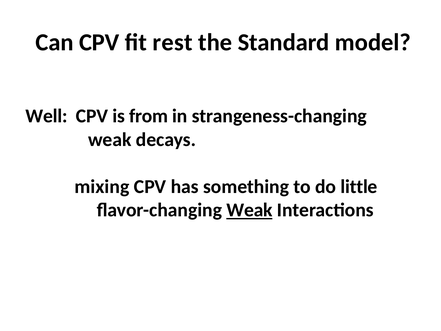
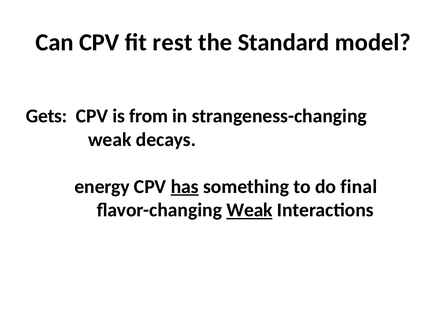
Well: Well -> Gets
mixing: mixing -> energy
has underline: none -> present
little: little -> final
